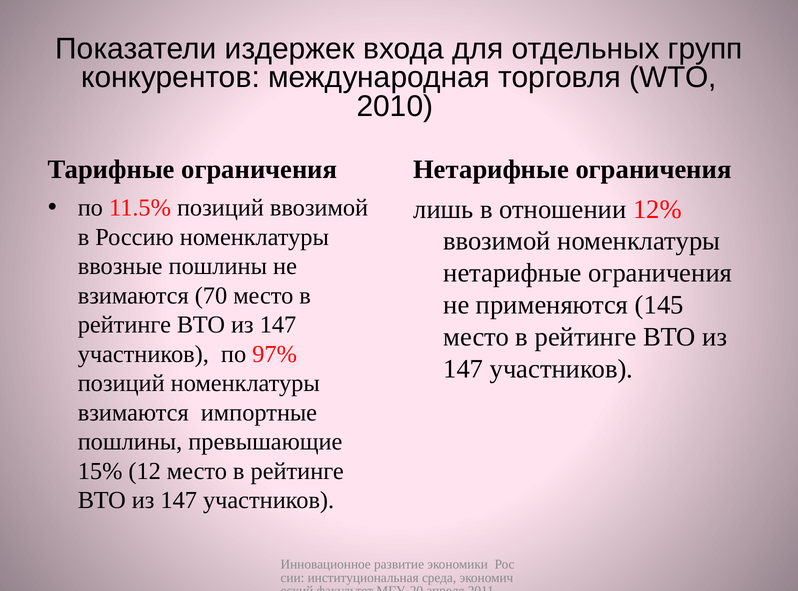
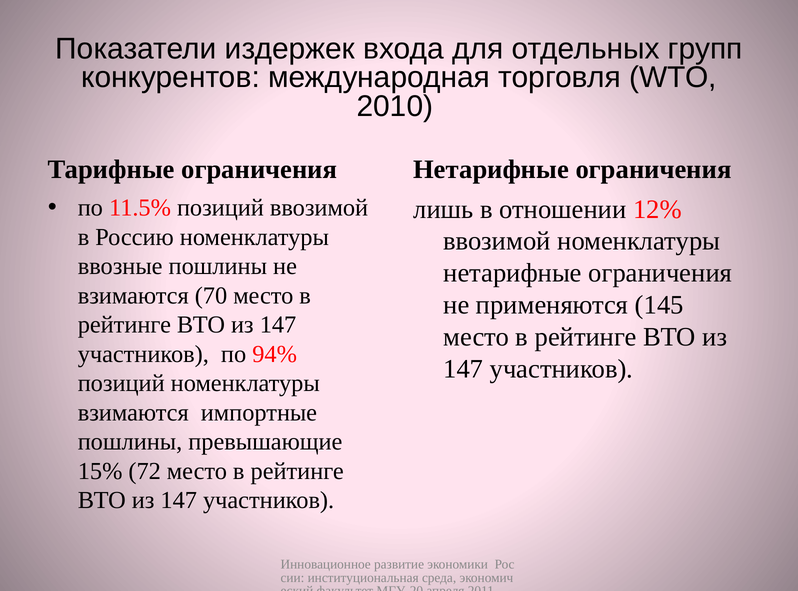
97%: 97% -> 94%
12: 12 -> 72
